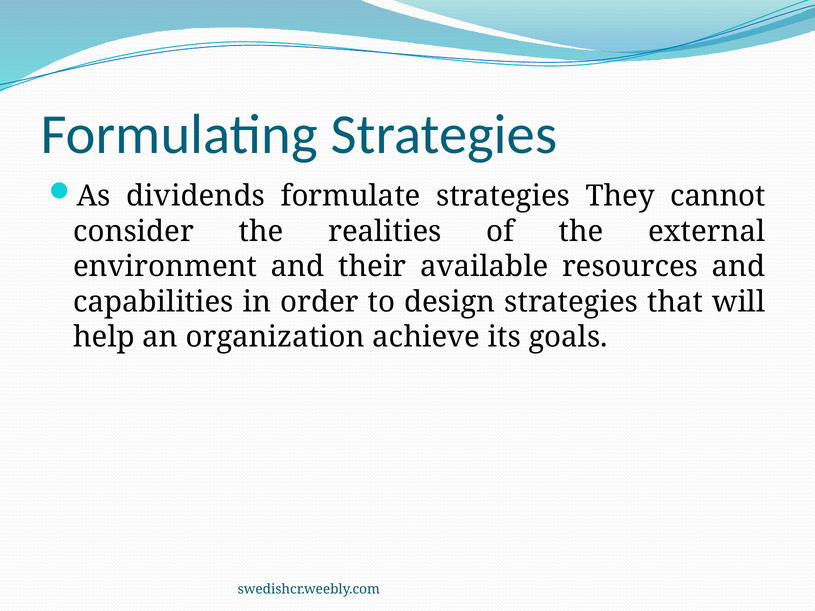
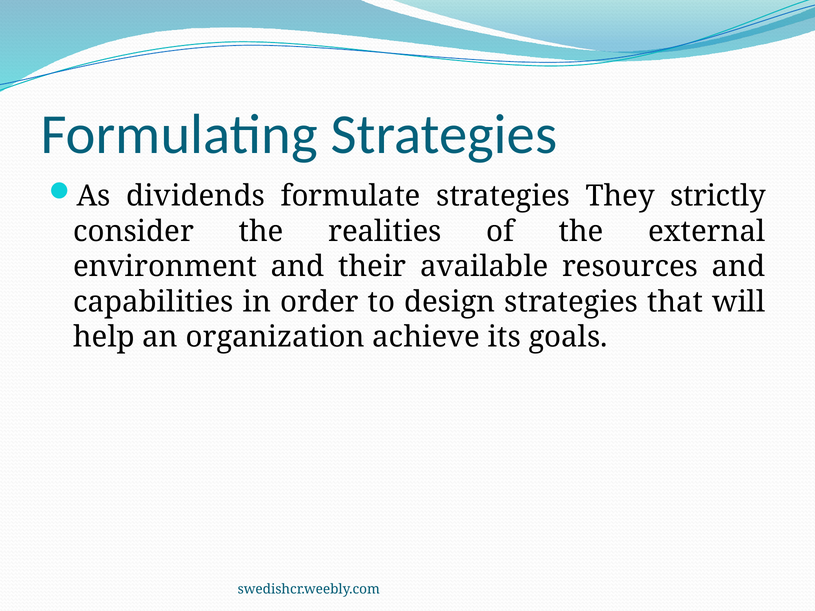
cannot: cannot -> strictly
